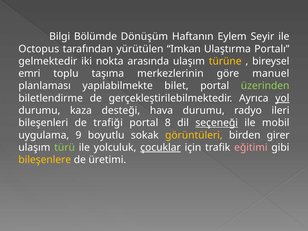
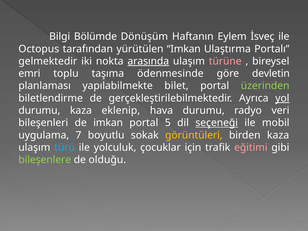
Seyir: Seyir -> İsveç
arasında underline: none -> present
türüne colour: yellow -> pink
merkezlerinin: merkezlerinin -> ödenmesinde
manuel: manuel -> devletin
desteği: desteği -> eklenip
ileri: ileri -> veri
de trafiği: trafiği -> imkan
8: 8 -> 5
9: 9 -> 7
birden girer: girer -> kaza
türü colour: light green -> light blue
çocuklar underline: present -> none
bileşenlere colour: yellow -> light green
üretimi: üretimi -> olduğu
